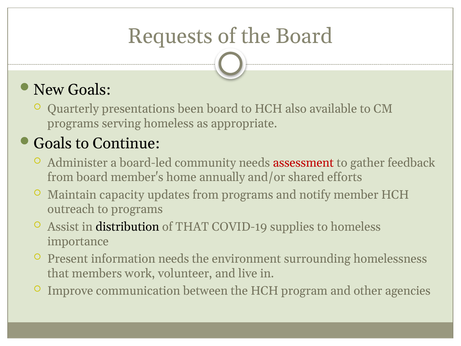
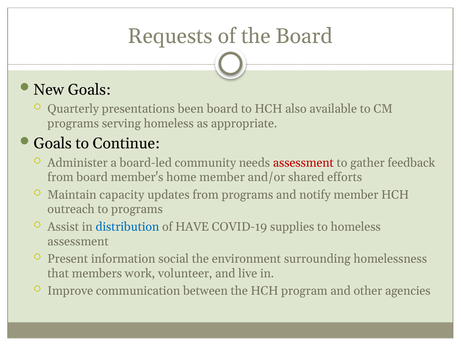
home annually: annually -> member
distribution colour: black -> blue
of THAT: THAT -> HAVE
importance at (78, 241): importance -> assessment
information needs: needs -> social
